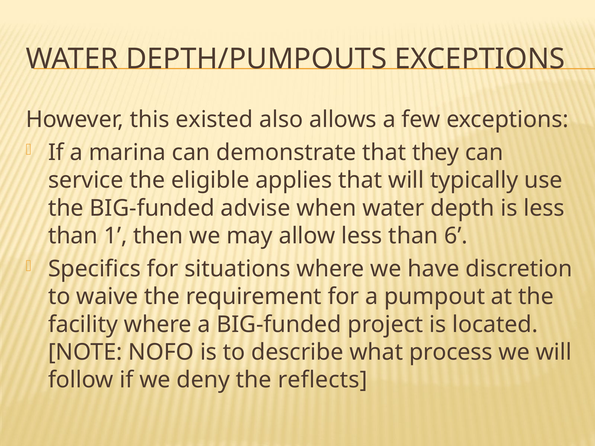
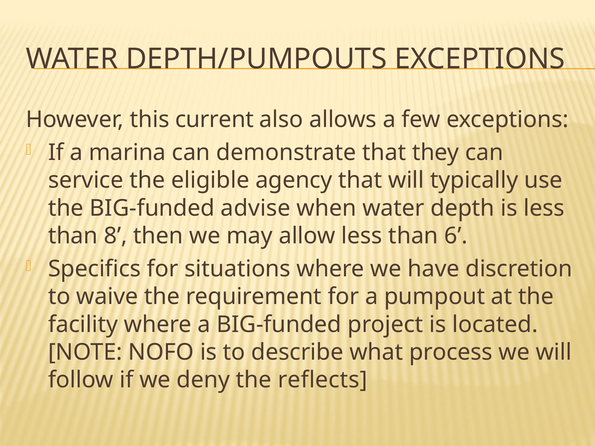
existed: existed -> current
applies: applies -> agency
1: 1 -> 8
